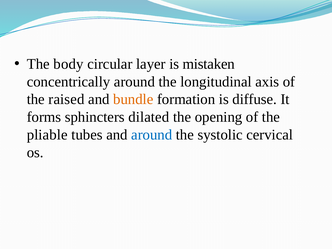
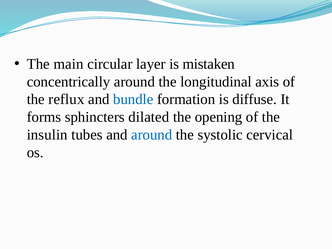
body: body -> main
raised: raised -> reflux
bundle colour: orange -> blue
pliable: pliable -> insulin
